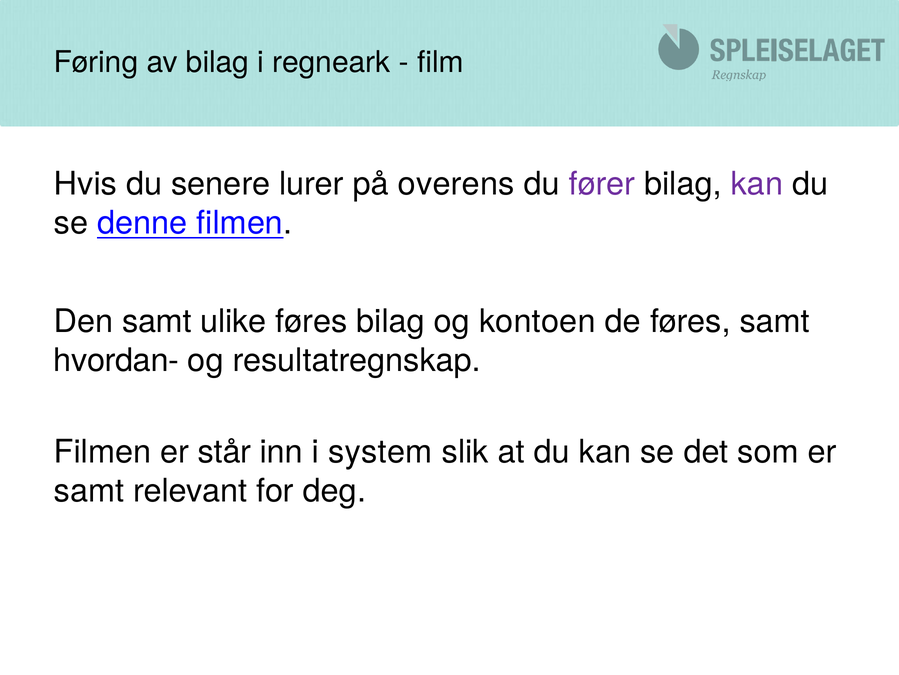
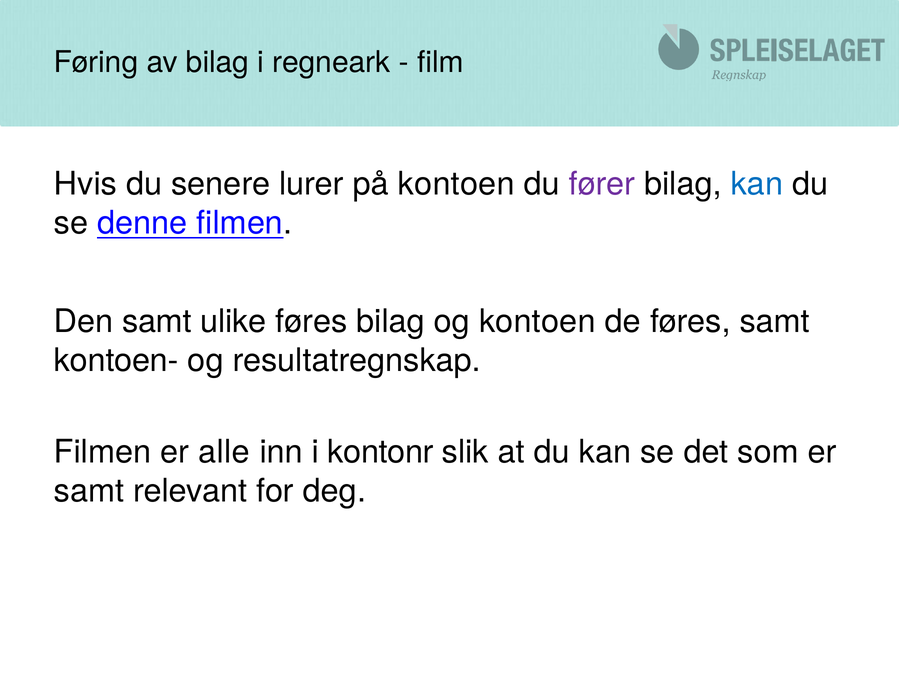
på overens: overens -> kontoen
kan at (757, 184) colour: purple -> blue
hvordan-: hvordan- -> kontoen-
står: står -> alle
system: system -> kontonr
